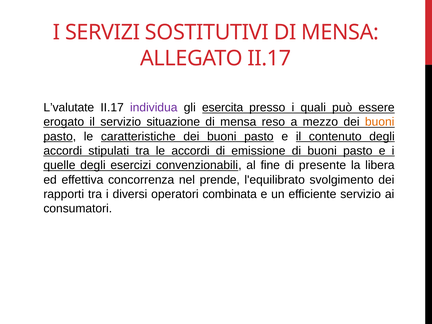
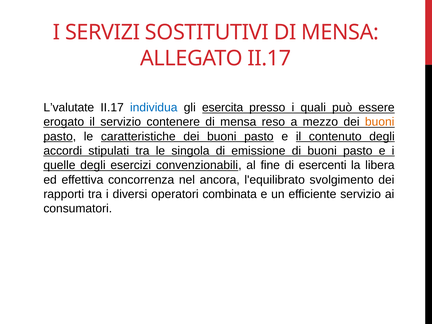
individua colour: purple -> blue
situazione: situazione -> contenere
le accordi: accordi -> singola
presente: presente -> esercenti
prende: prende -> ancora
